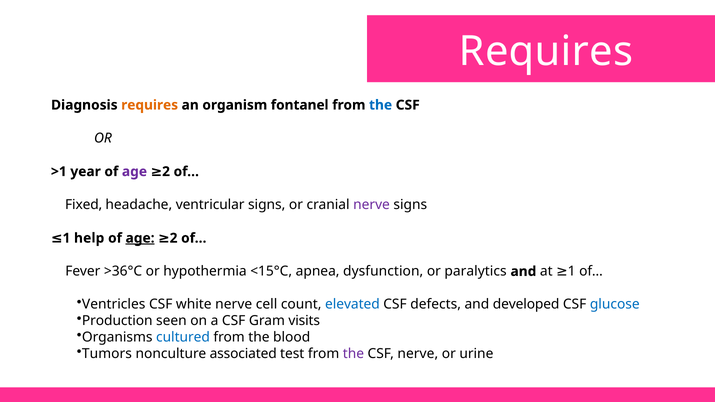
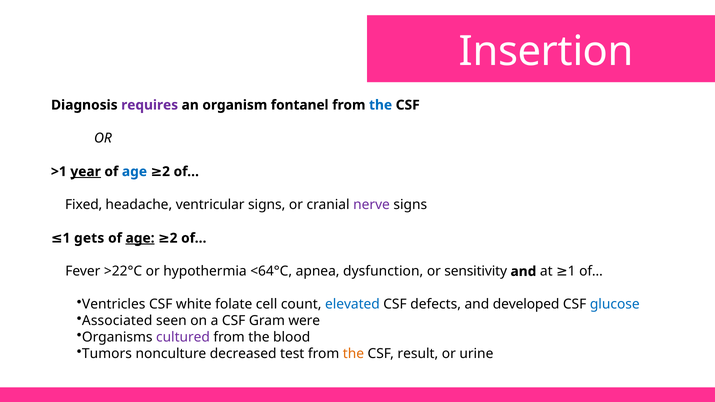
Requires at (546, 52): Requires -> Insertion
requires at (150, 105) colour: orange -> purple
year underline: none -> present
age at (134, 172) colour: purple -> blue
help: help -> gets
>36°C: >36°C -> >22°C
<15°C: <15°C -> <64°C
paralytics: paralytics -> sensitivity
white nerve: nerve -> folate
Production: Production -> Associated
visits: visits -> were
cultured colour: blue -> purple
associated: associated -> decreased
the at (353, 354) colour: purple -> orange
CSF nerve: nerve -> result
